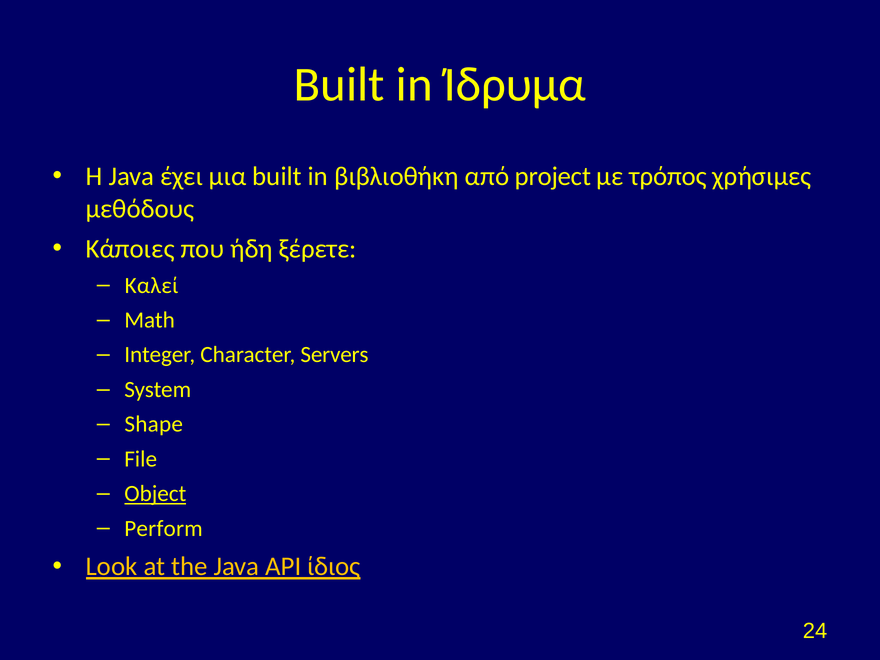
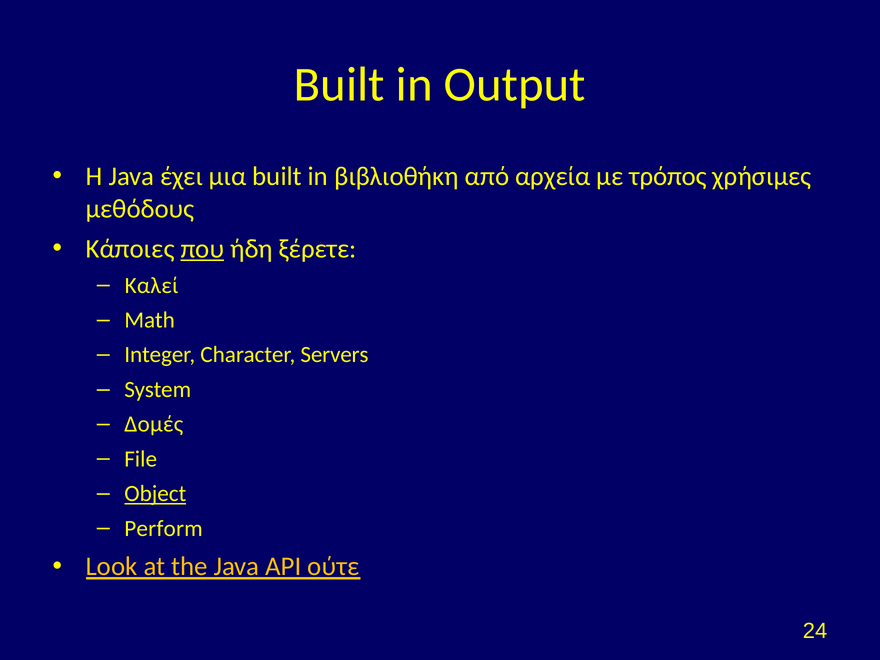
Ίδρυμα: Ίδρυμα -> Output
project: project -> αρχεία
που underline: none -> present
Shape: Shape -> Δομές
ίδιος: ίδιος -> ούτε
